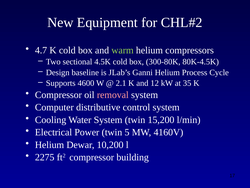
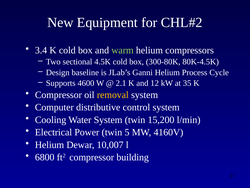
4.7: 4.7 -> 3.4
removal colour: pink -> yellow
10,200: 10,200 -> 10,007
2275: 2275 -> 6800
